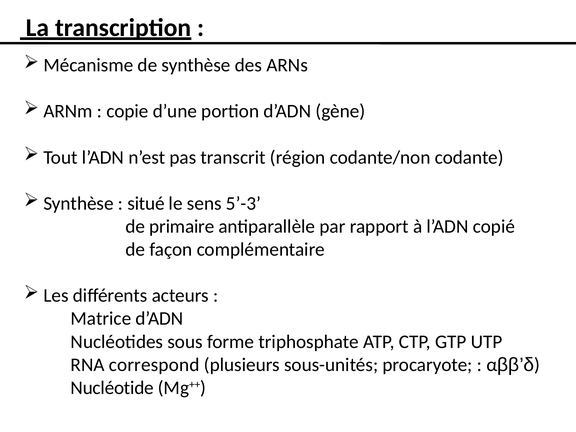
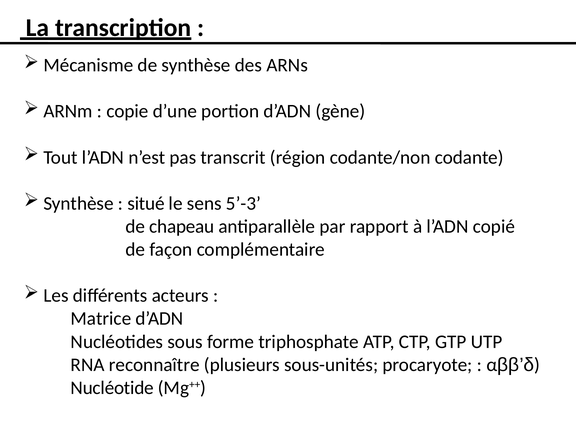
primaire: primaire -> chapeau
correspond: correspond -> reconnaître
